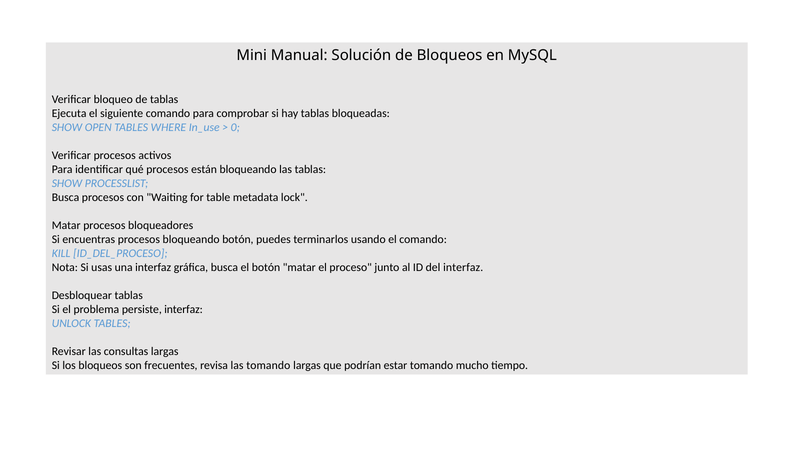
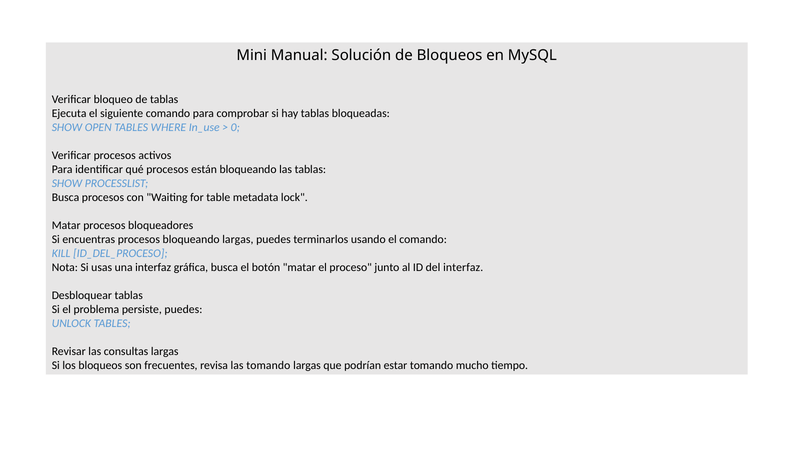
bloqueando botón: botón -> largas
persiste interfaz: interfaz -> puedes
